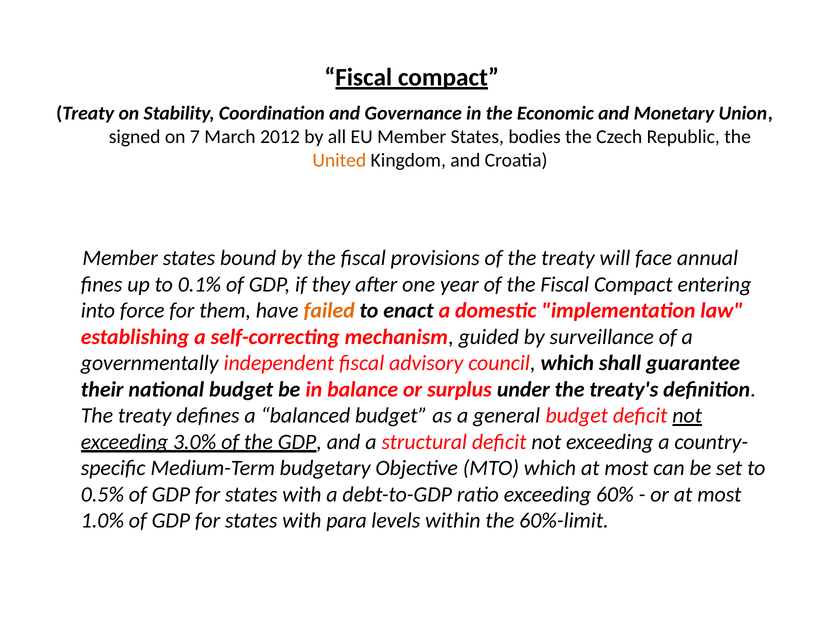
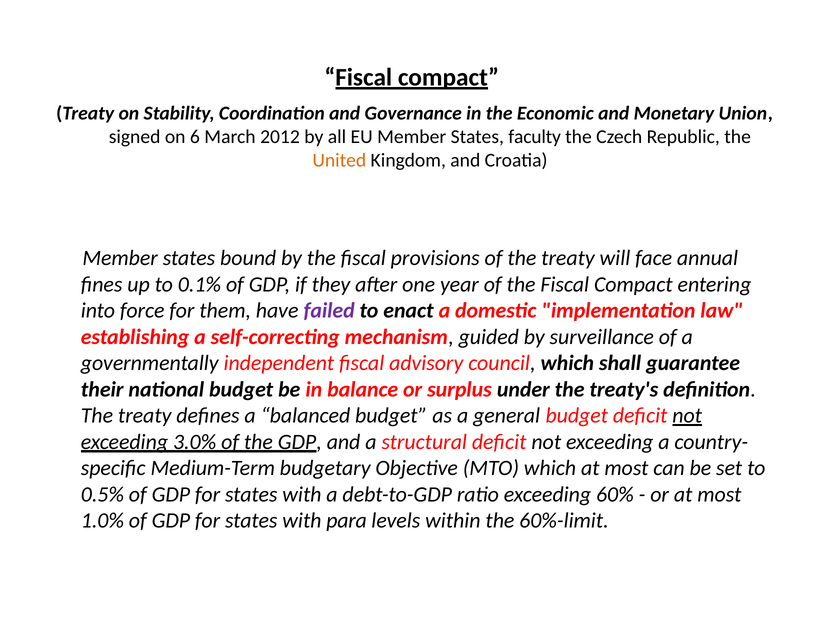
7: 7 -> 6
bodies: bodies -> faculty
failed colour: orange -> purple
